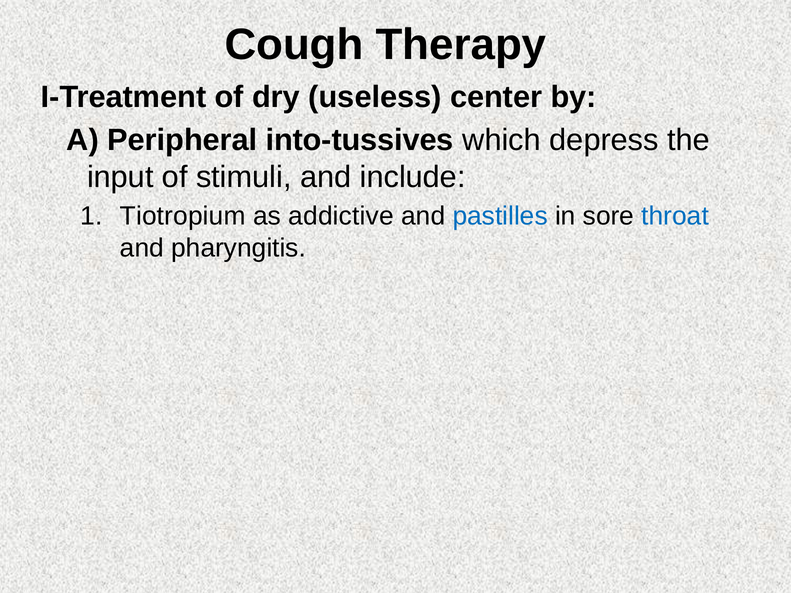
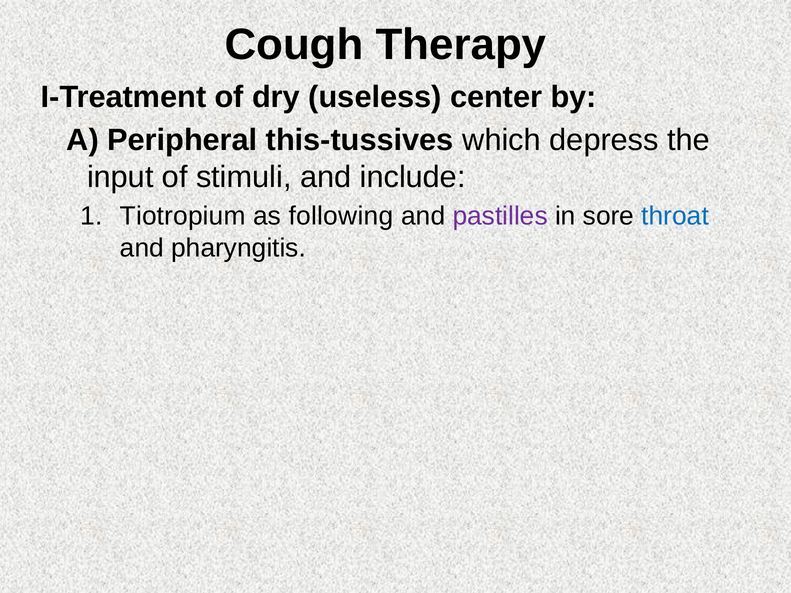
into-tussives: into-tussives -> this-tussives
addictive: addictive -> following
pastilles colour: blue -> purple
